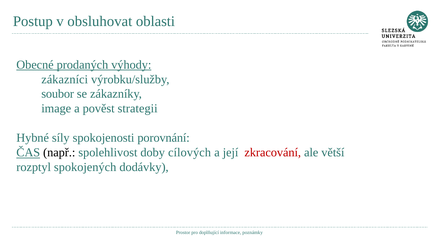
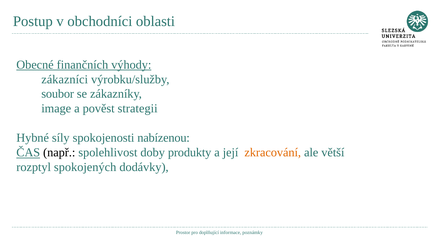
obsluhovat: obsluhovat -> obchodníci
prodaných: prodaných -> finančních
porovnání: porovnání -> nabízenou
cílových: cílových -> produkty
zkracování colour: red -> orange
